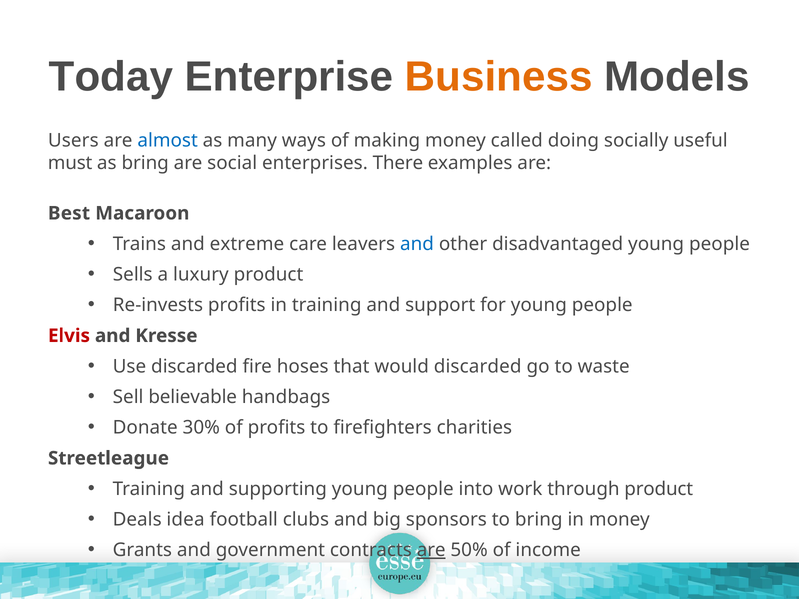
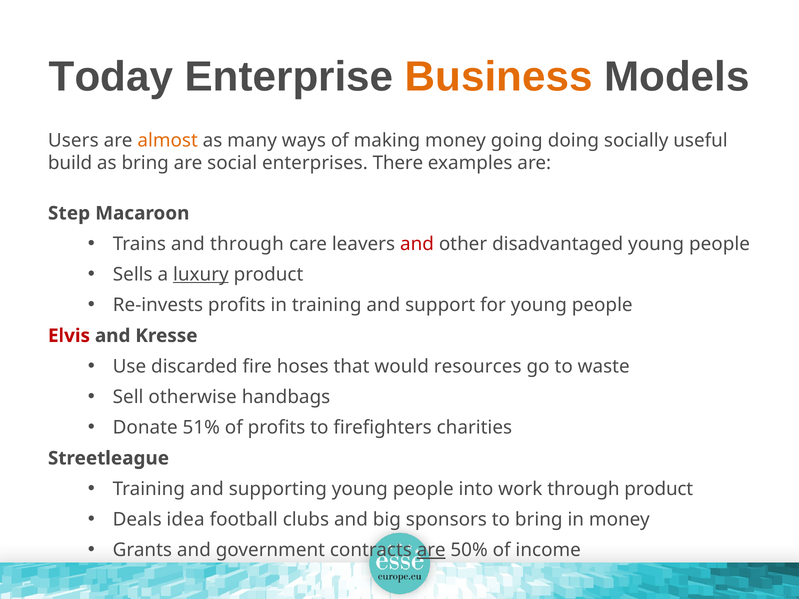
almost colour: blue -> orange
called: called -> going
must: must -> build
Best: Best -> Step
and extreme: extreme -> through
and at (417, 244) colour: blue -> red
luxury underline: none -> present
would discarded: discarded -> resources
believable: believable -> otherwise
30%: 30% -> 51%
